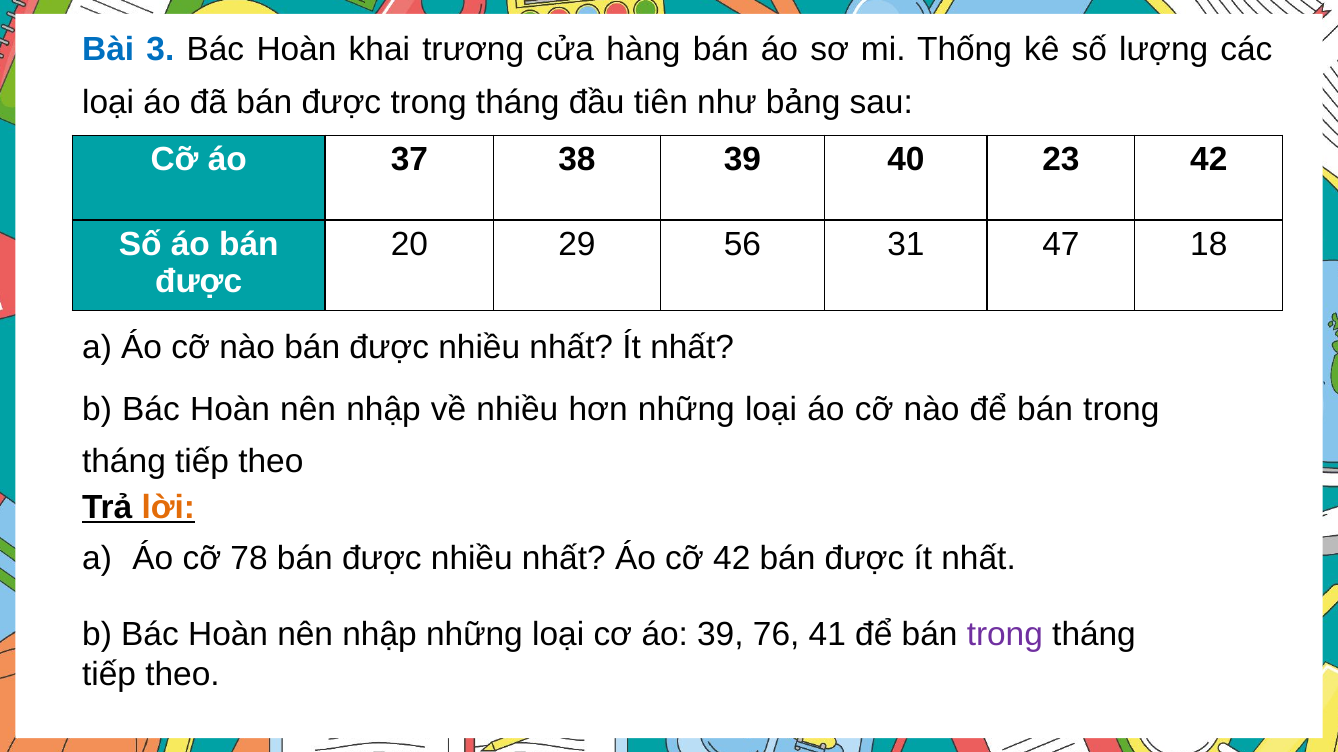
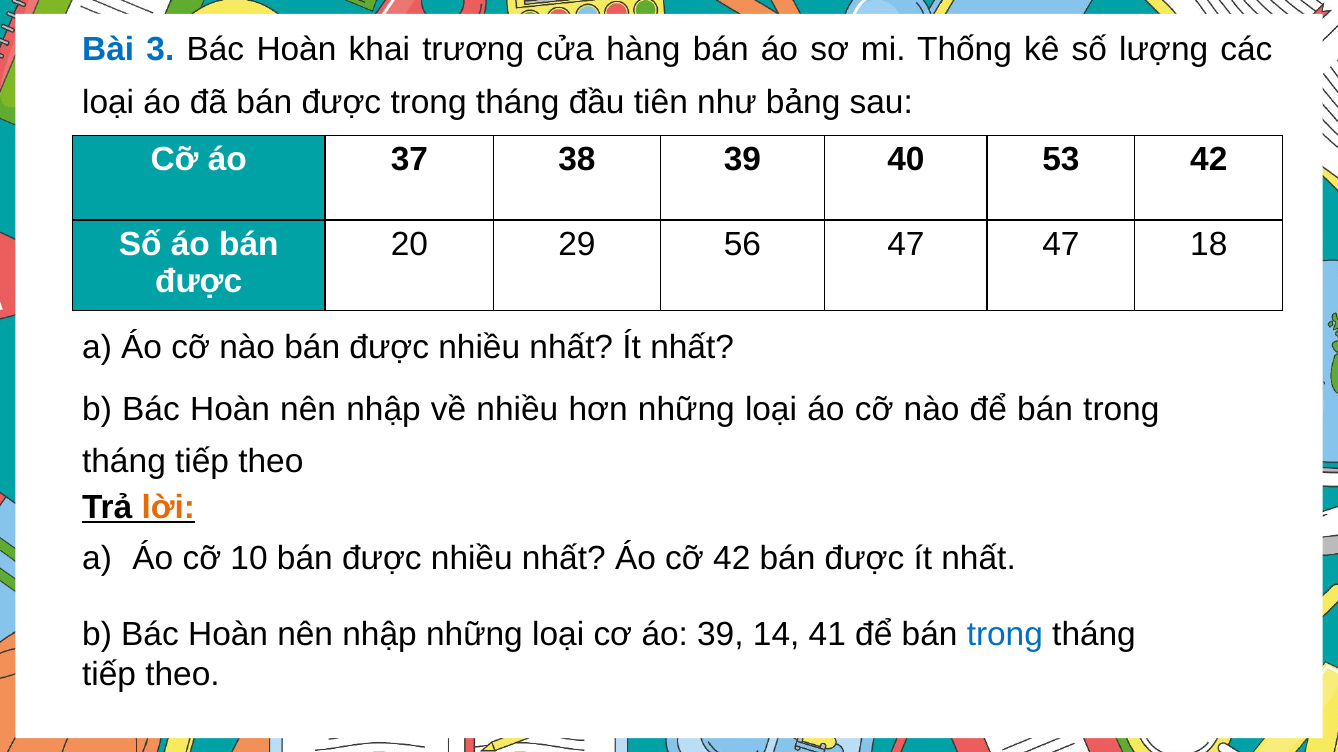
23: 23 -> 53
56 31: 31 -> 47
78: 78 -> 10
76: 76 -> 14
trong at (1005, 635) colour: purple -> blue
